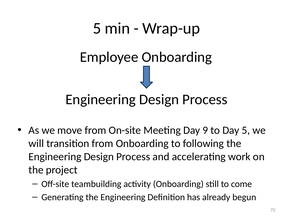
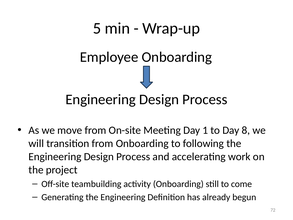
9: 9 -> 1
Day 5: 5 -> 8
